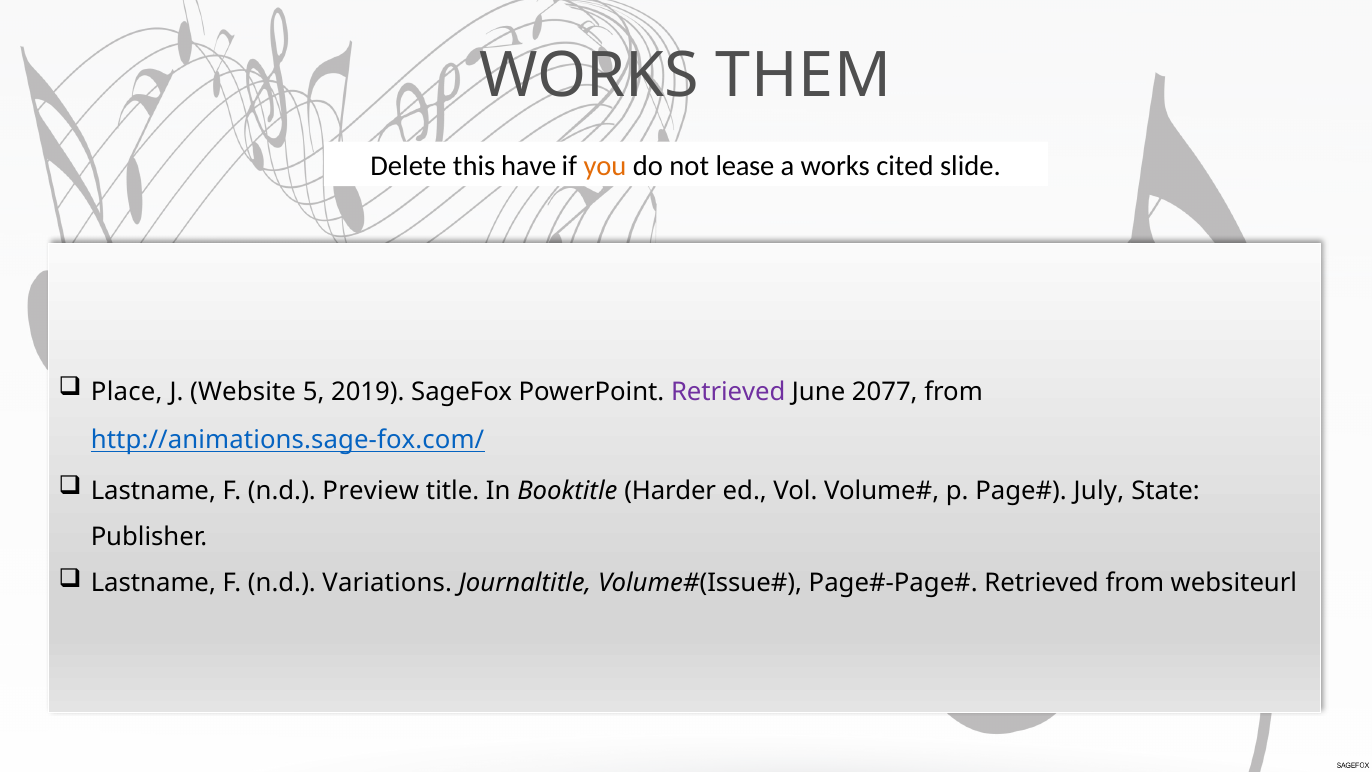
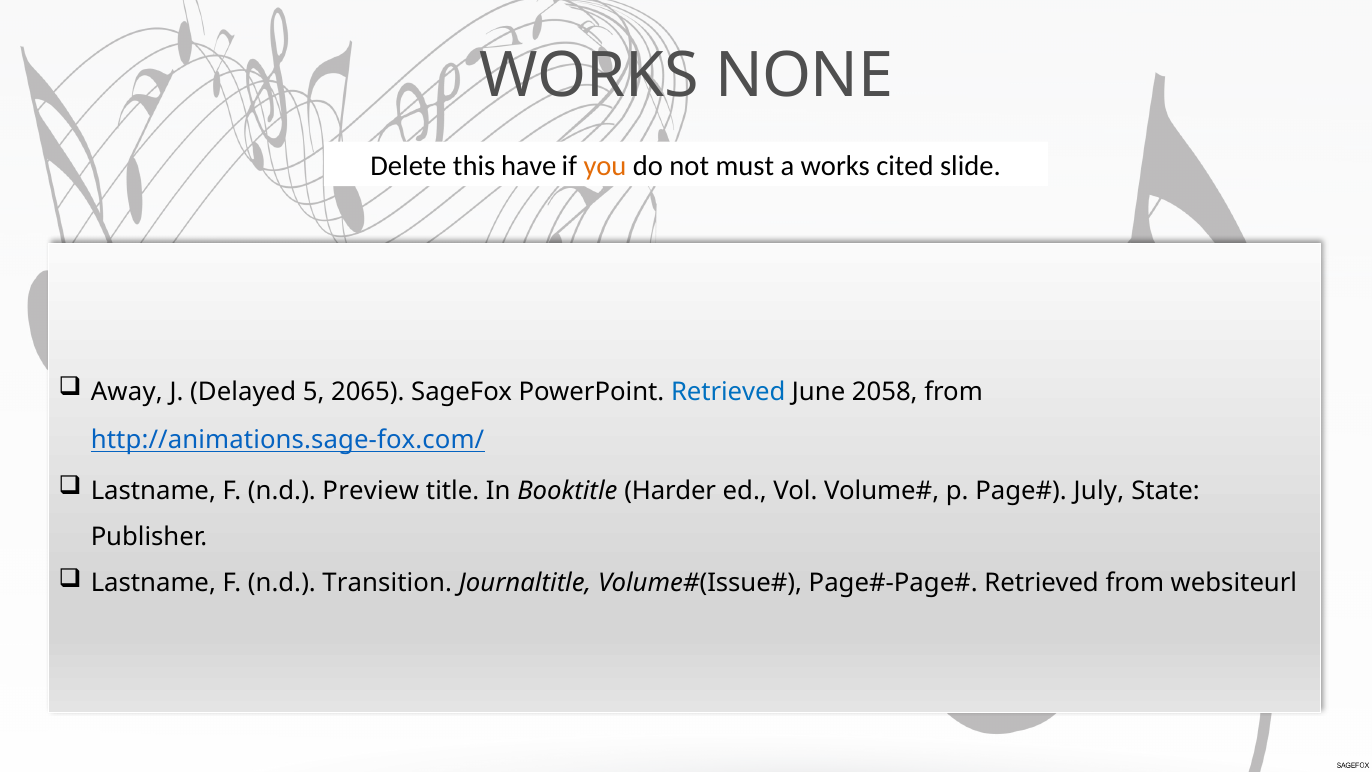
THEM: THEM -> NONE
lease: lease -> must
Place: Place -> Away
Website: Website -> Delayed
2019: 2019 -> 2065
Retrieved at (728, 392) colour: purple -> blue
2077: 2077 -> 2058
Variations: Variations -> Transition
